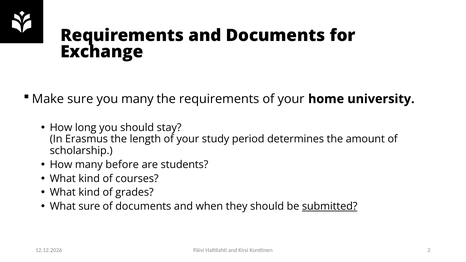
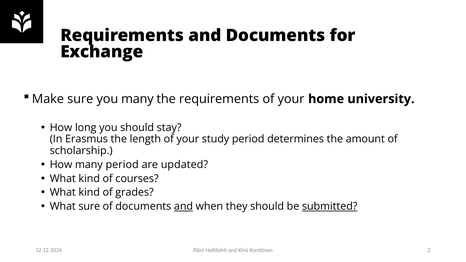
many before: before -> period
students: students -> updated
and at (183, 206) underline: none -> present
